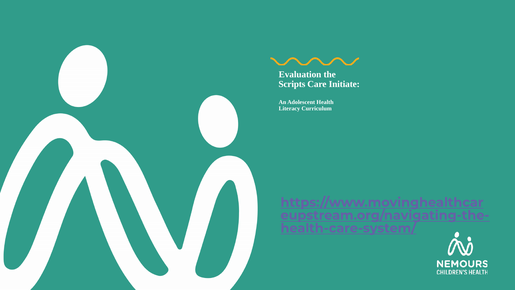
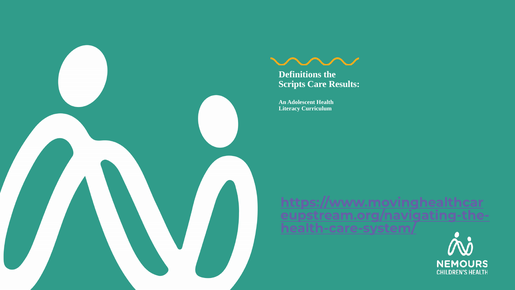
Evaluation: Evaluation -> Definitions
Initiate: Initiate -> Results
